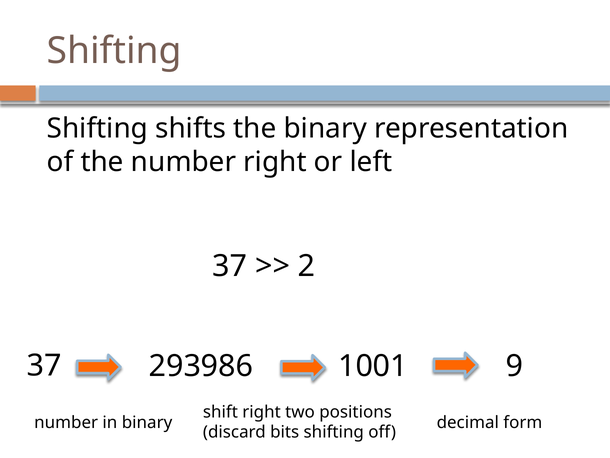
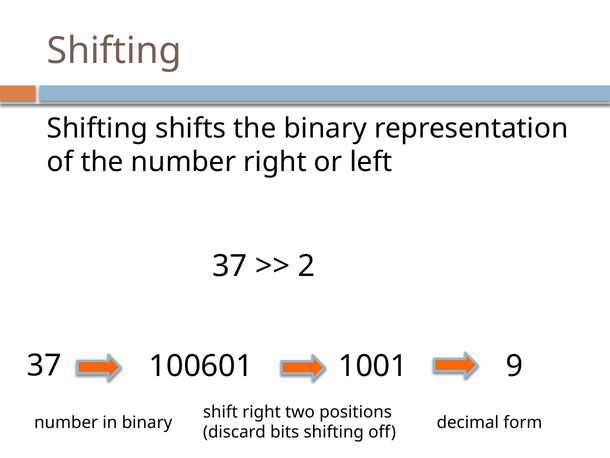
293986: 293986 -> 100601
